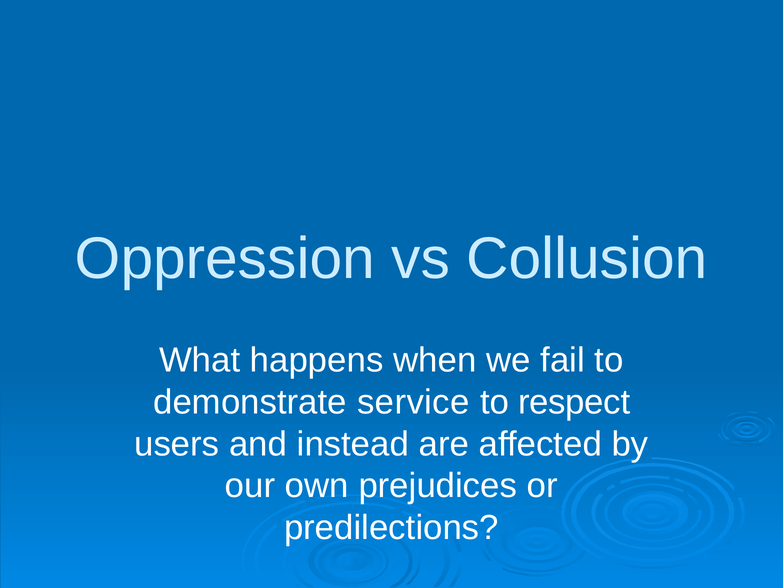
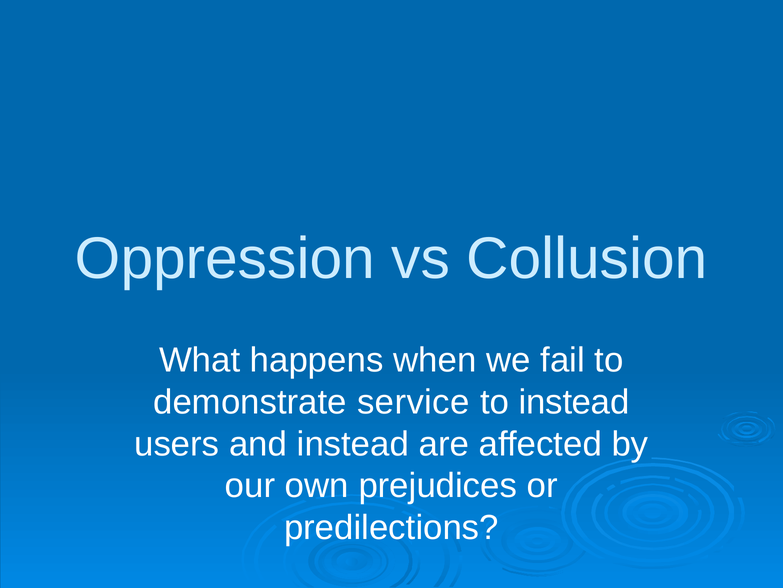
to respect: respect -> instead
